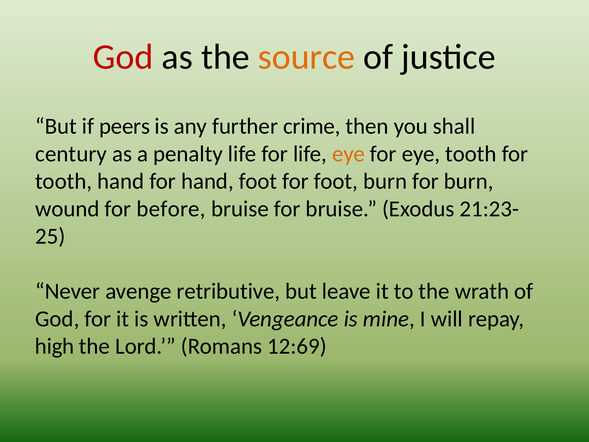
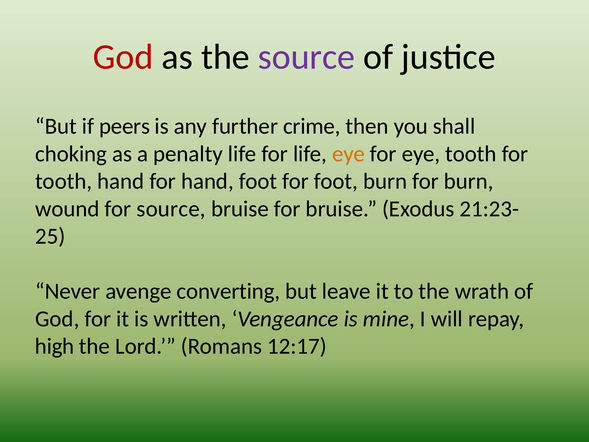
source at (307, 57) colour: orange -> purple
century: century -> choking
for before: before -> source
retributive: retributive -> converting
12:69: 12:69 -> 12:17
